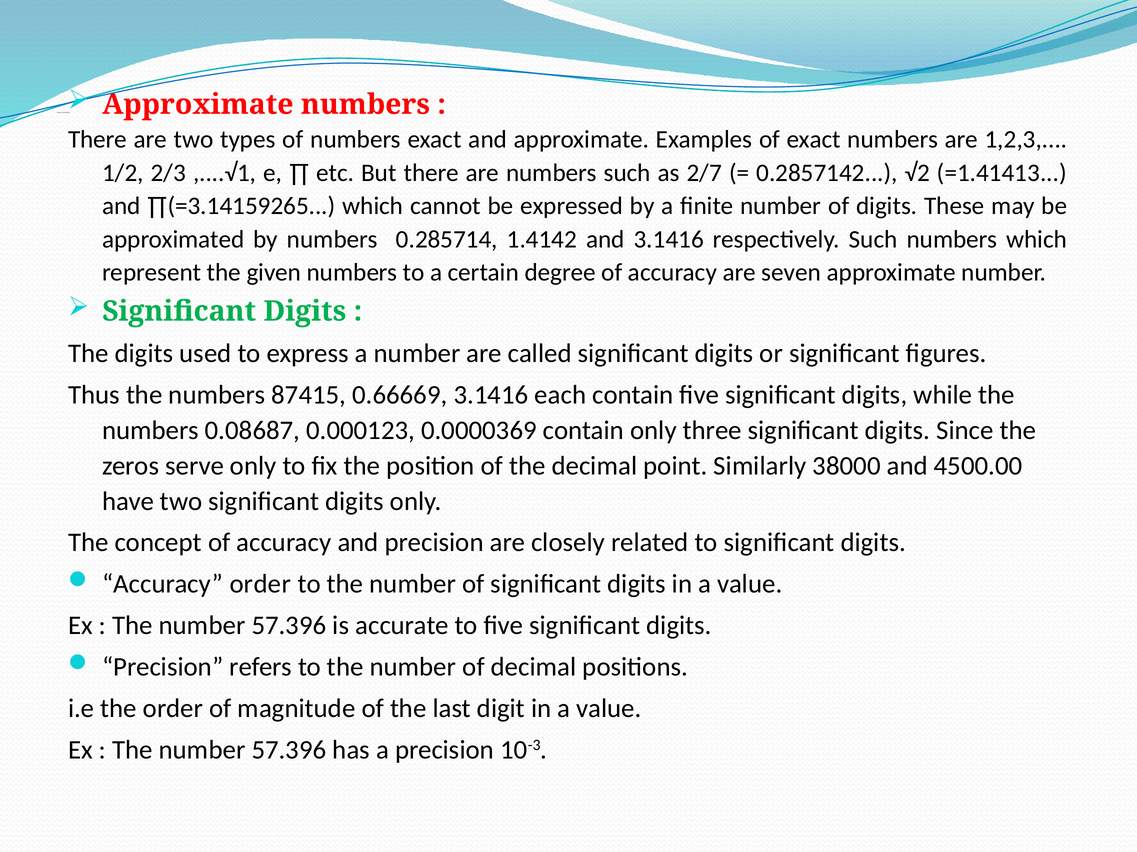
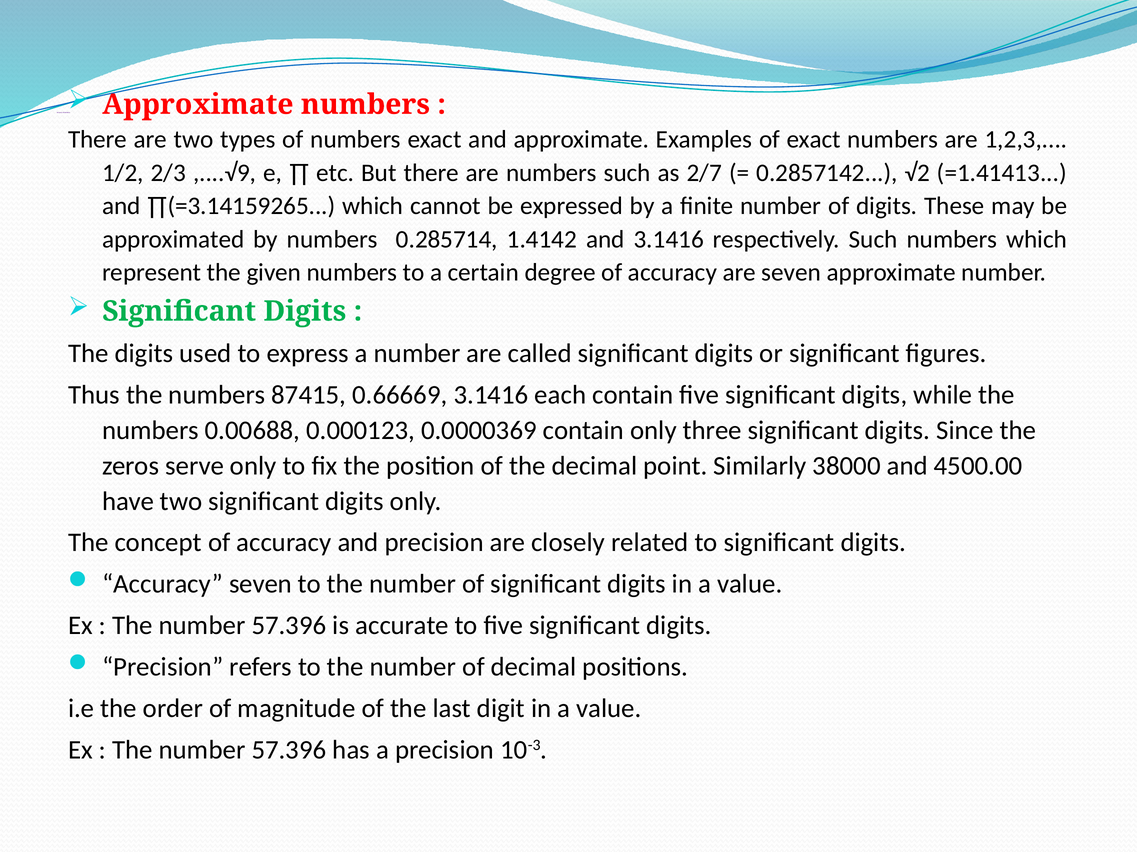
,....√1: ,....√1 -> ,....√9
0.08687: 0.08687 -> 0.00688
Accuracy order: order -> seven
